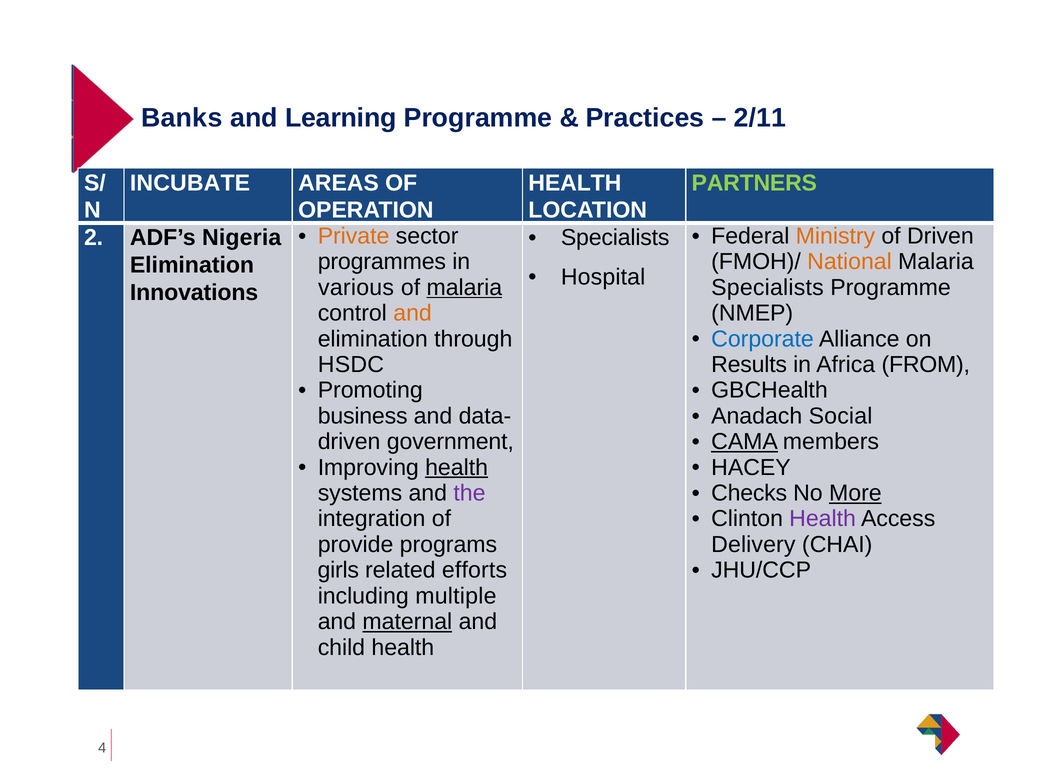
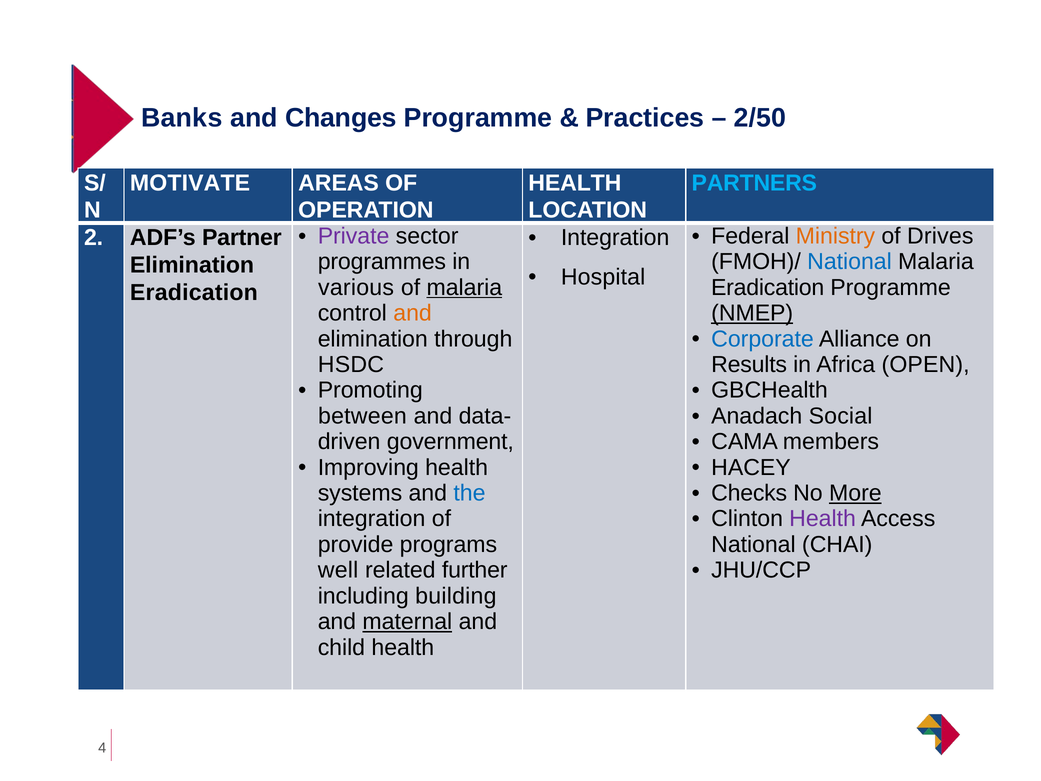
Learning: Learning -> Changes
2/11: 2/11 -> 2/50
INCUBATE: INCUBATE -> MOTIVATE
PARTNERS colour: light green -> light blue
Private colour: orange -> purple
of Driven: Driven -> Drives
Nigeria: Nigeria -> Partner
Specialists at (615, 238): Specialists -> Integration
National at (850, 262) colour: orange -> blue
Specialists at (767, 287): Specialists -> Eradication
Innovations at (194, 293): Innovations -> Eradication
NMEP underline: none -> present
FROM: FROM -> OPEN
business: business -> between
CAMA underline: present -> none
health at (457, 467) underline: present -> none
the colour: purple -> blue
Delivery at (753, 544): Delivery -> National
girls: girls -> well
efforts: efforts -> further
multiple: multiple -> building
